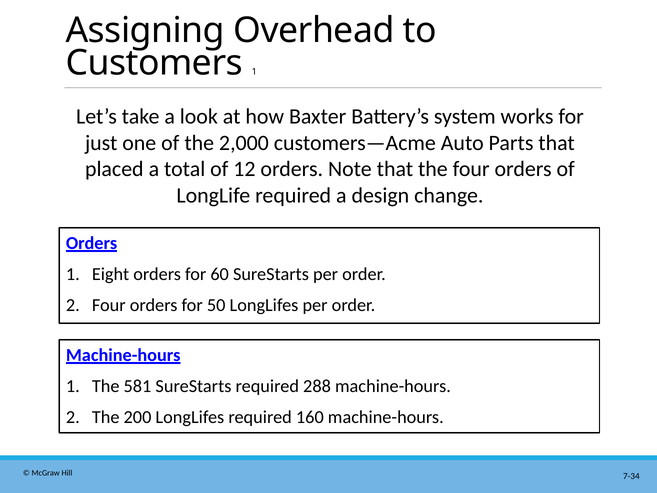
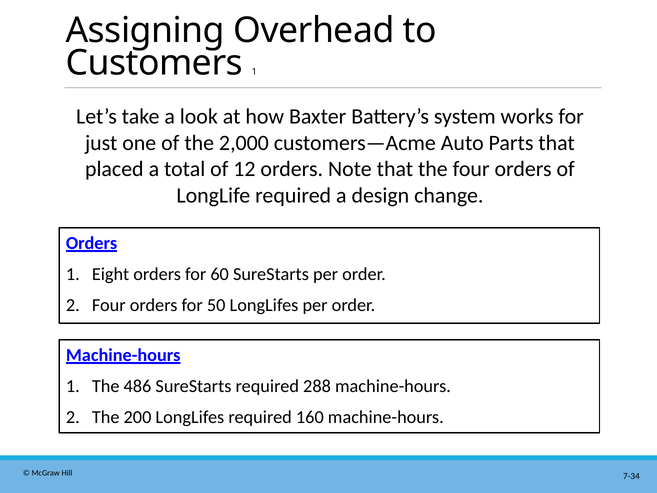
581: 581 -> 486
